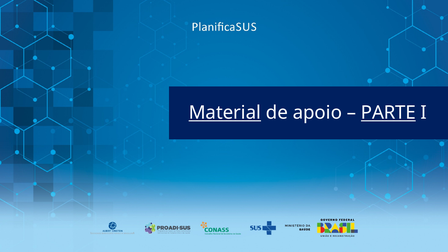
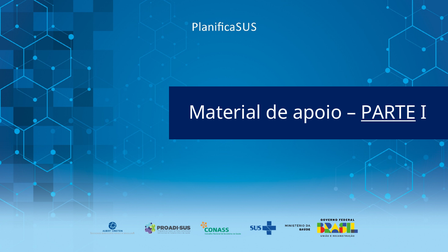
Material underline: present -> none
